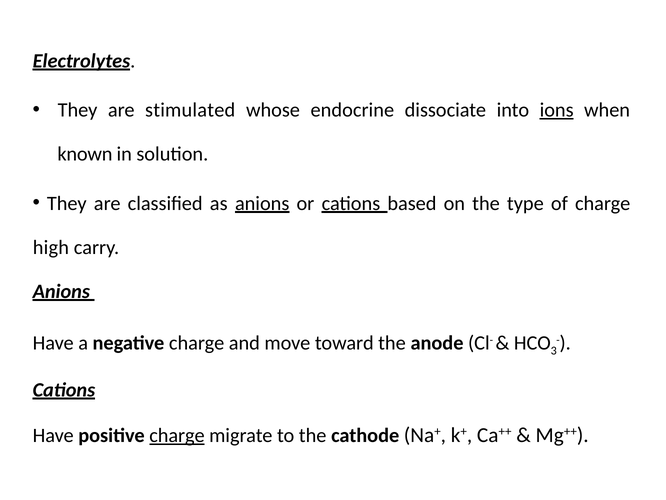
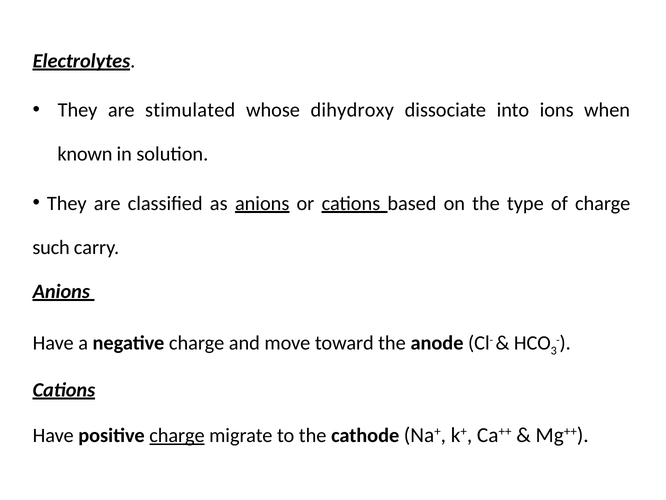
endocrine: endocrine -> dihydroxy
ions underline: present -> none
high: high -> such
